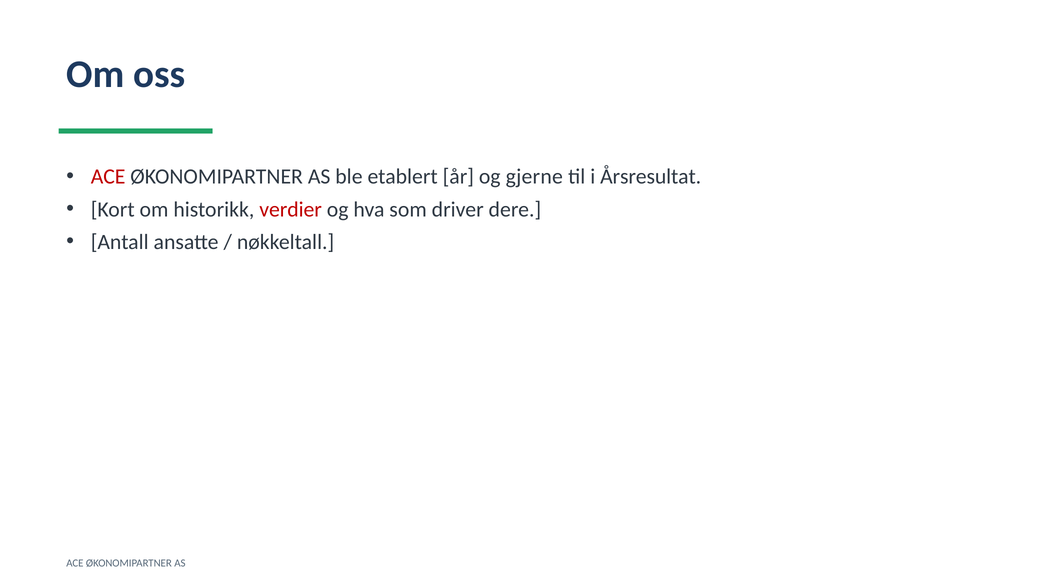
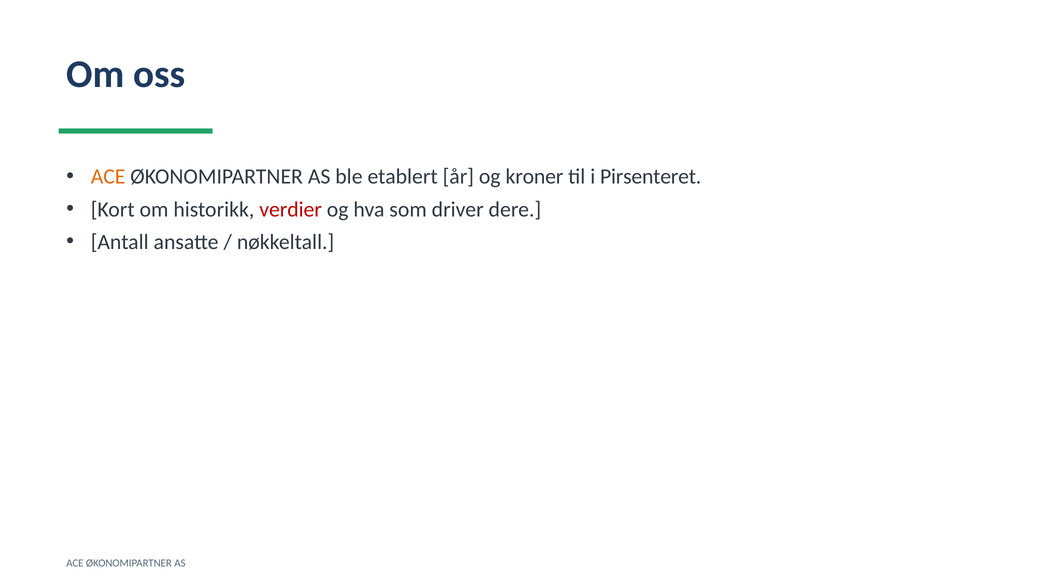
ACE at (108, 177) colour: red -> orange
gjerne: gjerne -> kroner
Årsresultat: Årsresultat -> Pirsenteret
